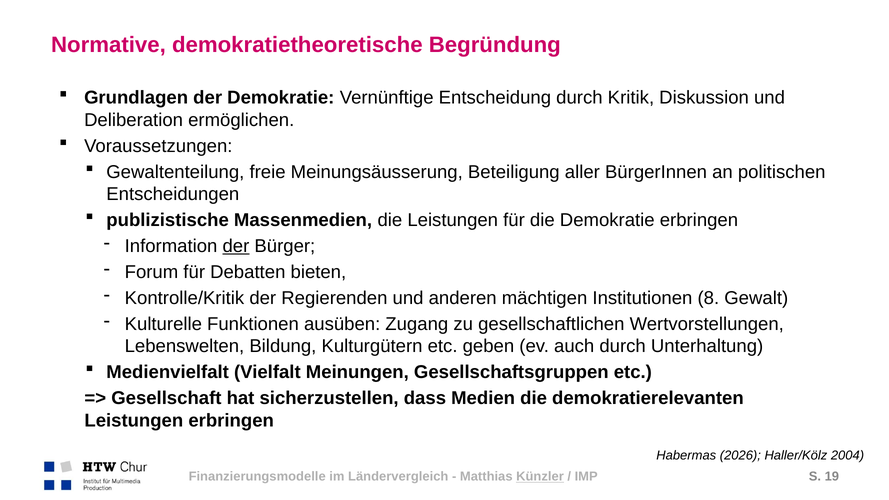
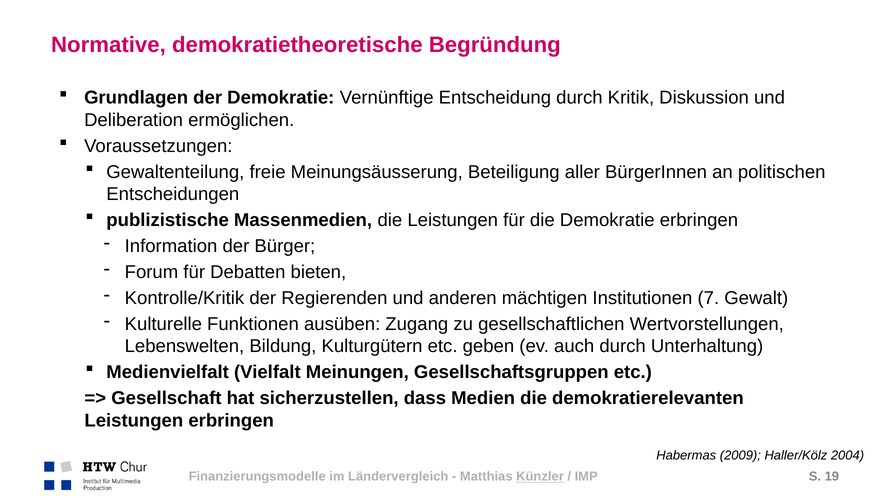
der at (236, 246) underline: present -> none
8: 8 -> 7
2026: 2026 -> 2009
